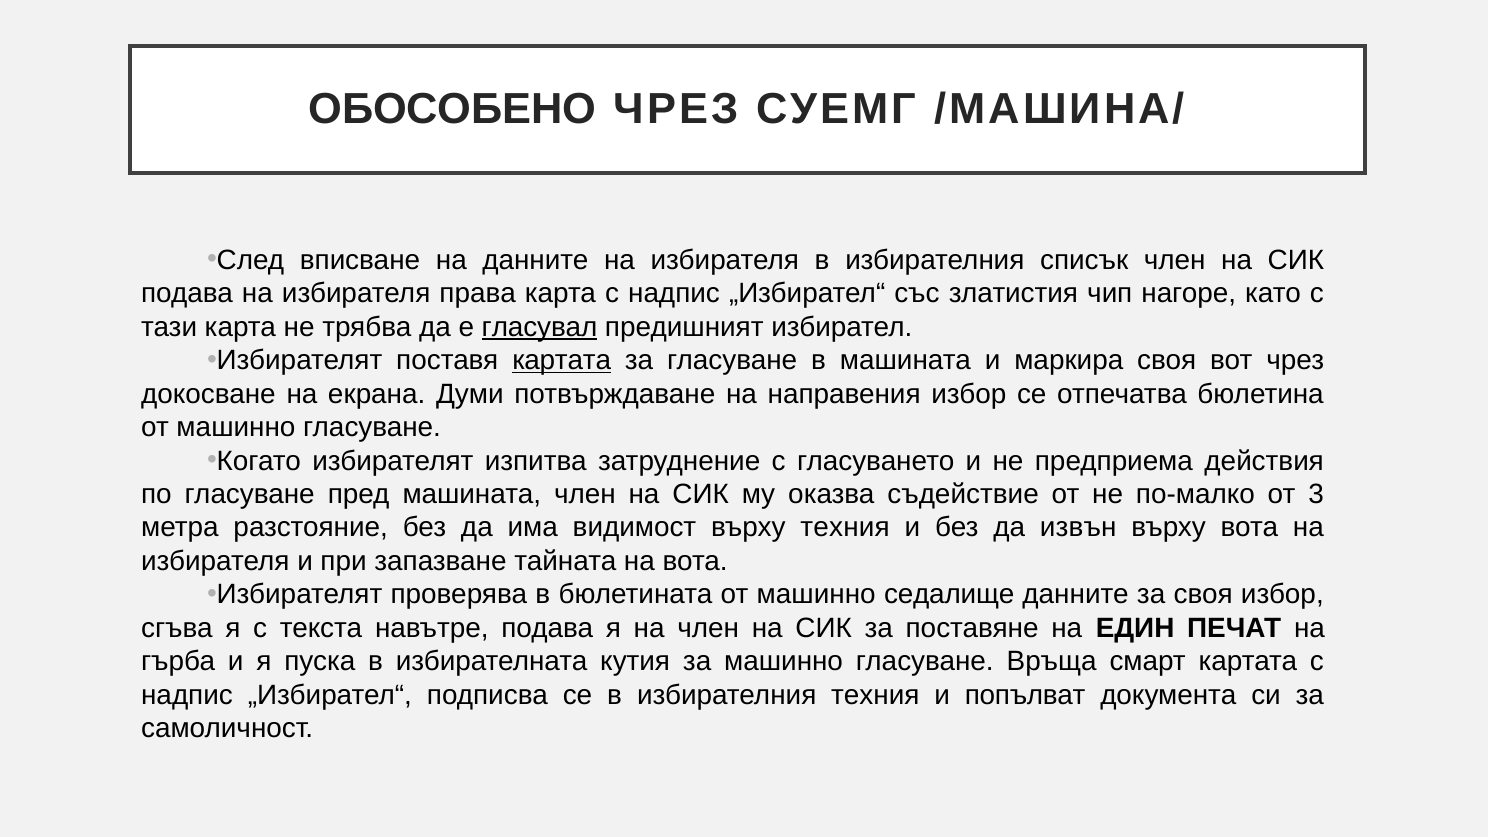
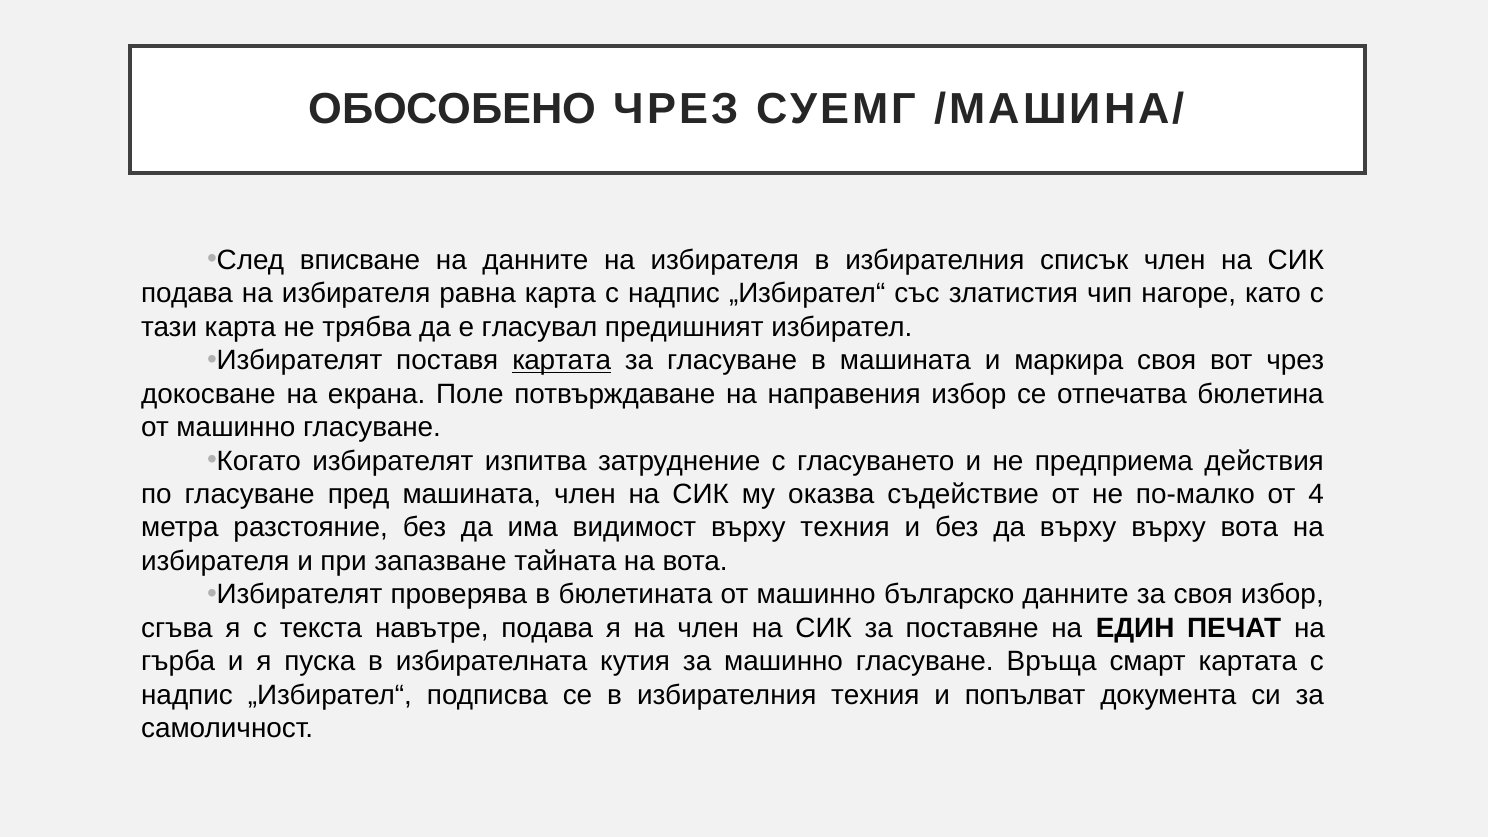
права: права -> равна
гласувал underline: present -> none
Думи: Думи -> Поле
3: 3 -> 4
да извън: извън -> върху
седалище: седалище -> българско
